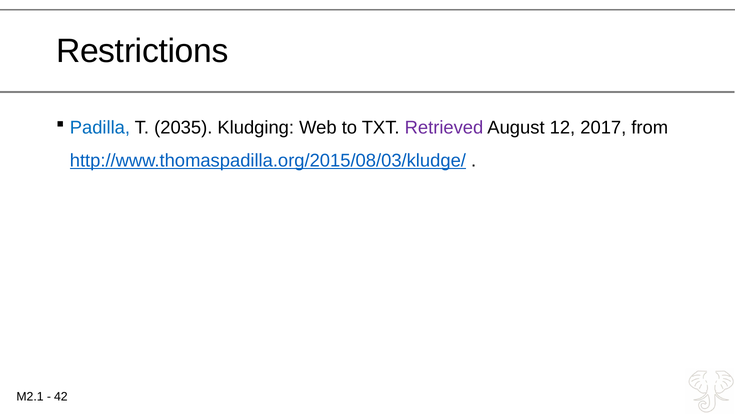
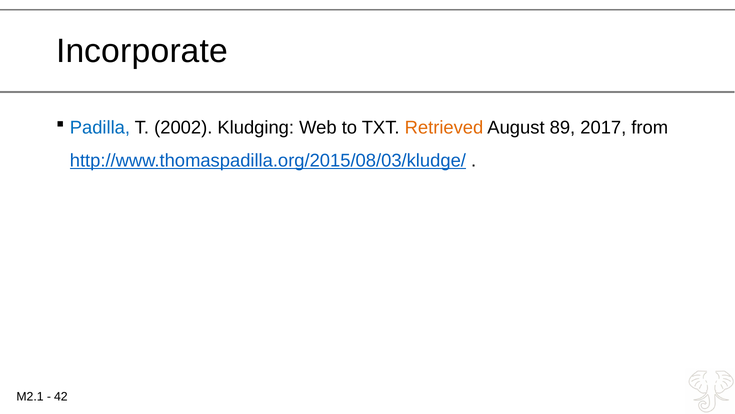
Restrictions: Restrictions -> Incorporate
2035: 2035 -> 2002
Retrieved colour: purple -> orange
12: 12 -> 89
